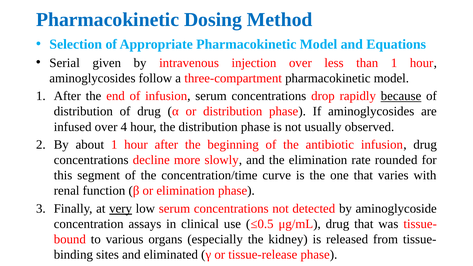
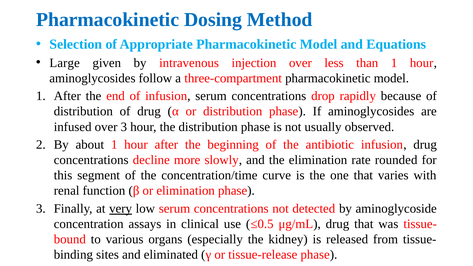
Serial: Serial -> Large
because underline: present -> none
over 4: 4 -> 3
